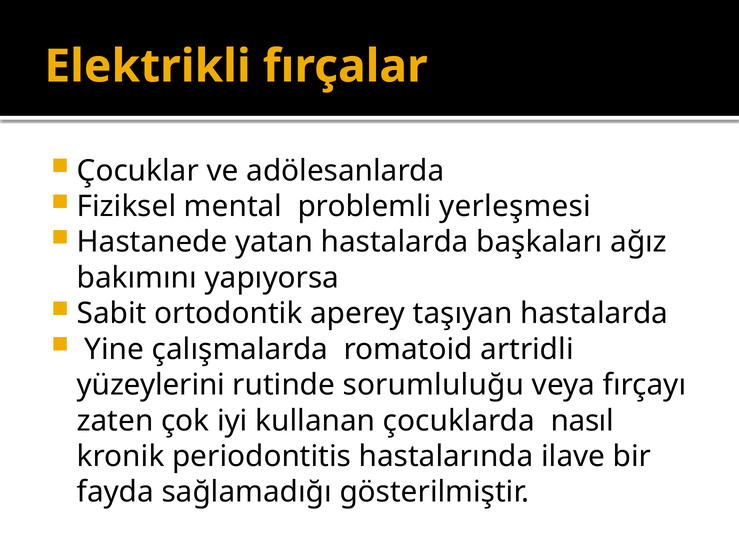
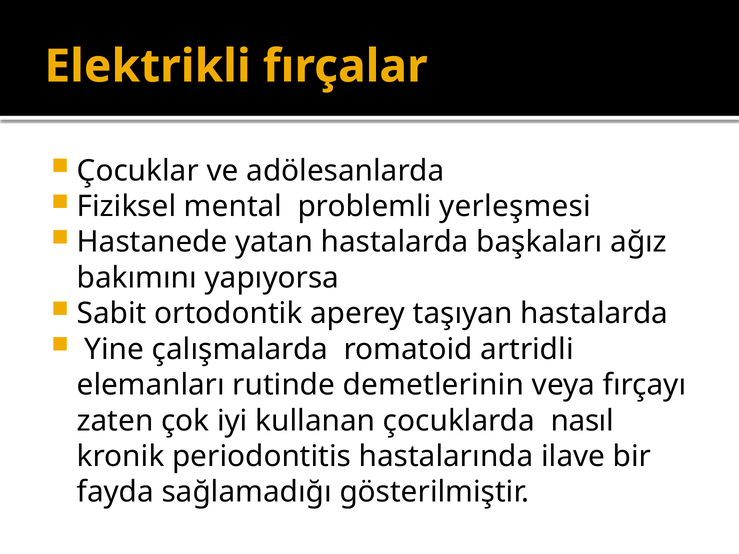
yüzeylerini: yüzeylerini -> elemanları
sorumluluğu: sorumluluğu -> demetlerinin
